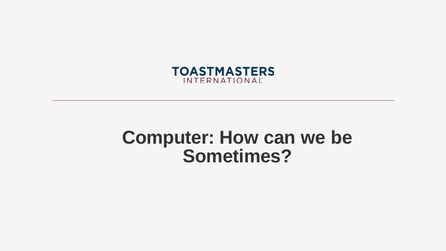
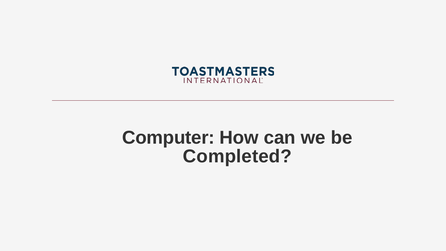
Sometimes: Sometimes -> Completed
